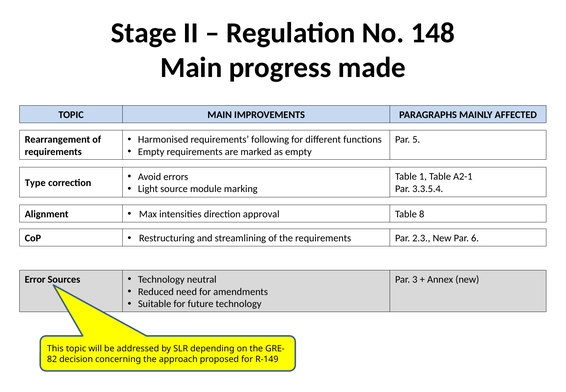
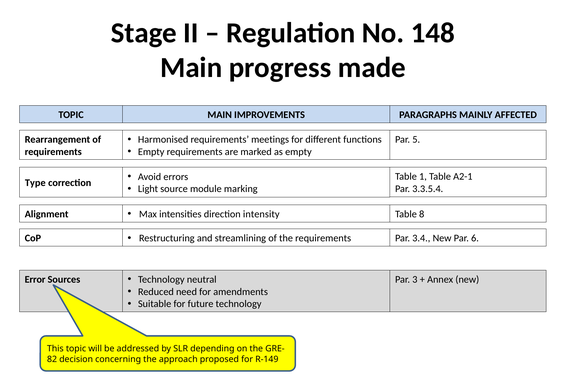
following: following -> meetings
approval: approval -> intensity
2.3: 2.3 -> 3.4
